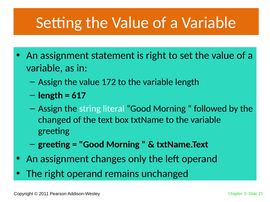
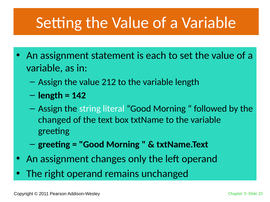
is right: right -> each
172: 172 -> 212
617: 617 -> 142
